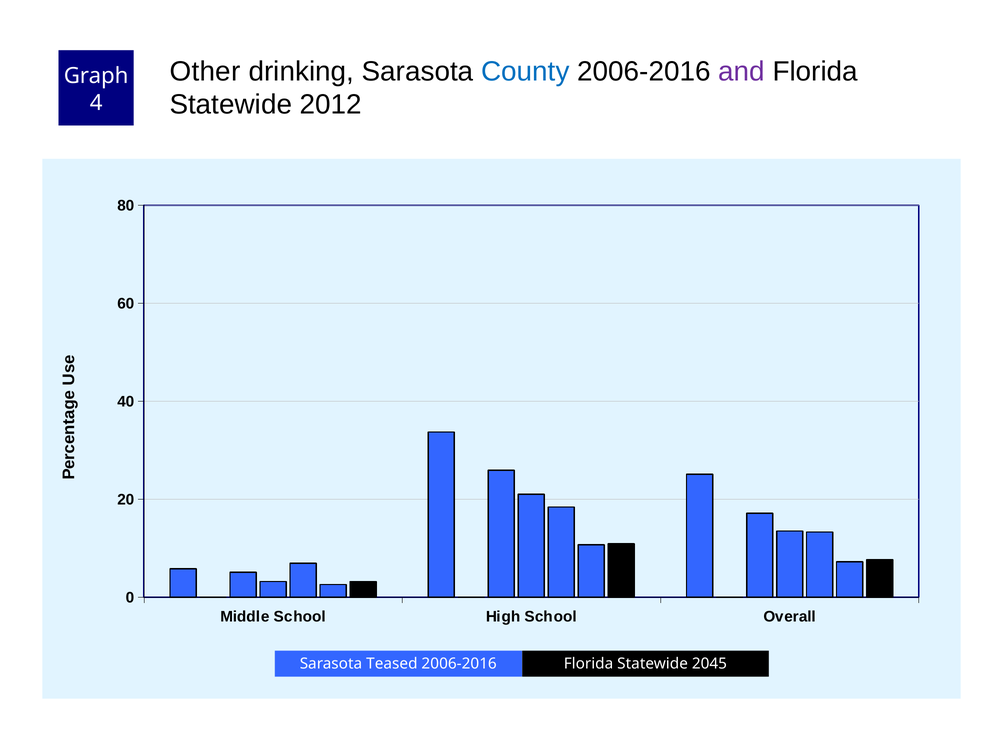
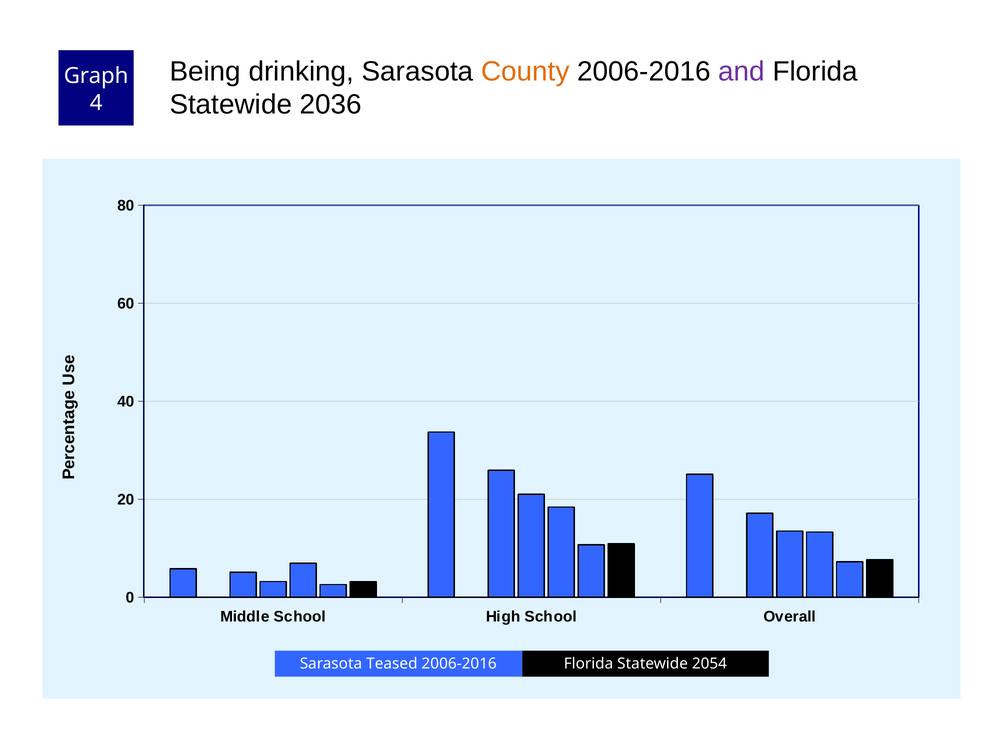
Other: Other -> Being
County colour: blue -> orange
2012: 2012 -> 2036
2045: 2045 -> 2054
